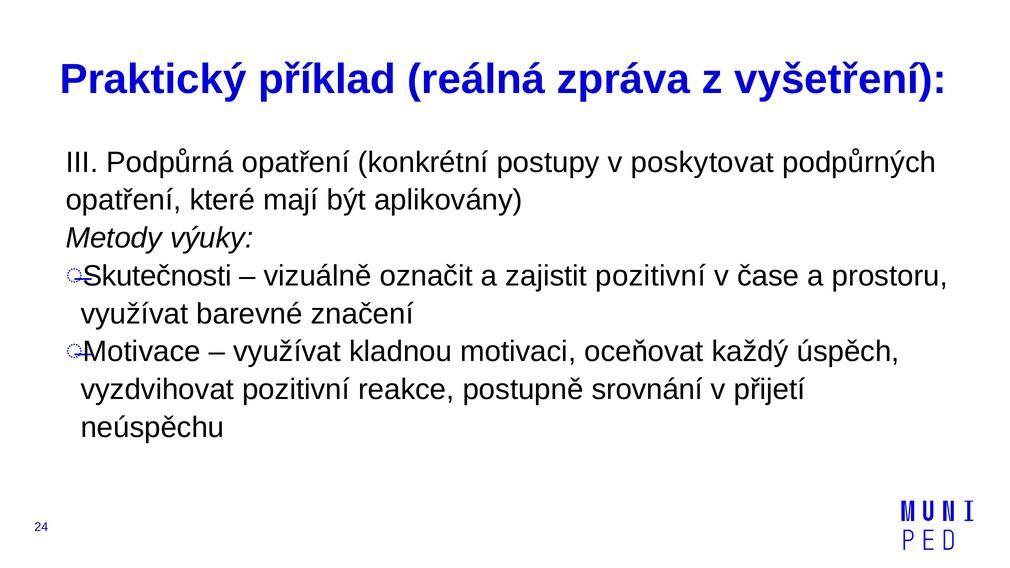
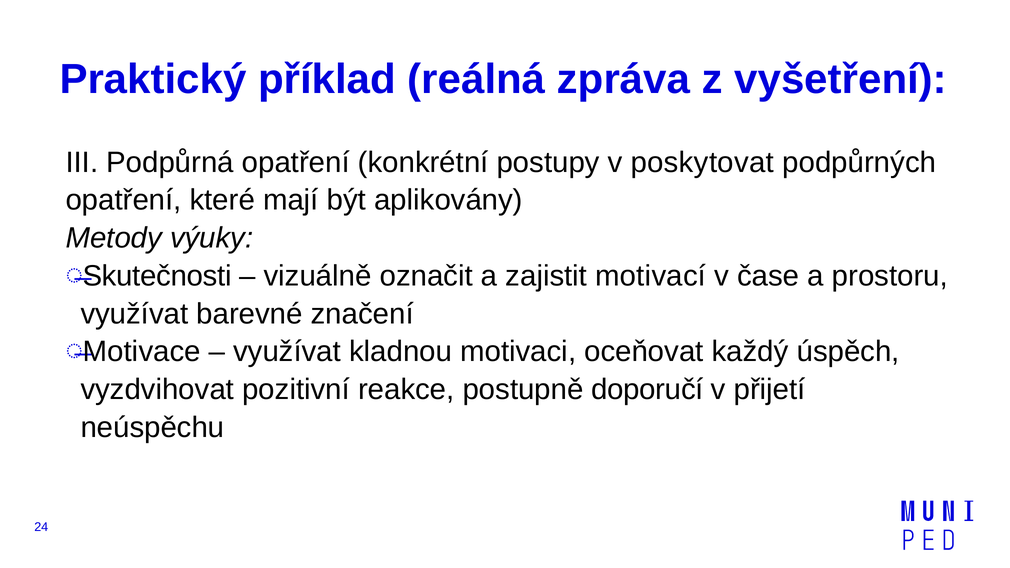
zajistit pozitivní: pozitivní -> motivací
srovnání: srovnání -> doporučí
